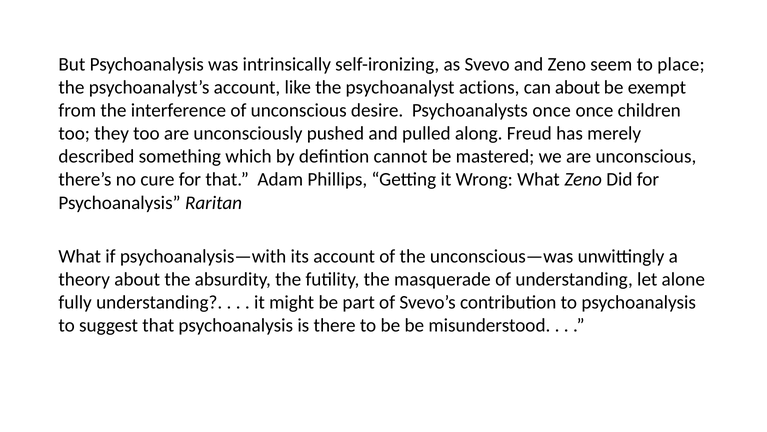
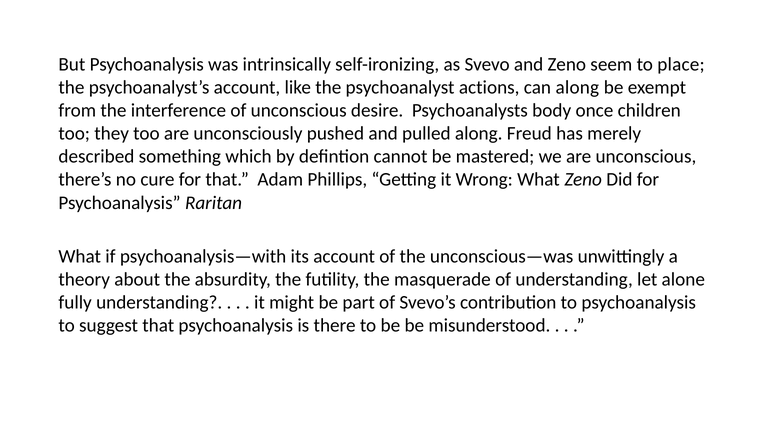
can about: about -> along
Psychoanalysts once: once -> body
